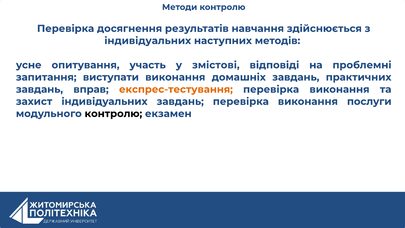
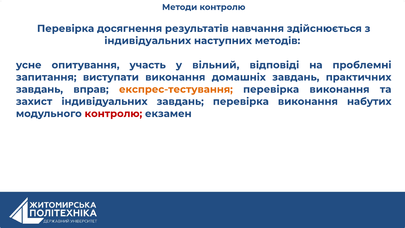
змістові: змістові -> вільний
послуги: послуги -> набутих
контролю at (113, 114) colour: black -> red
